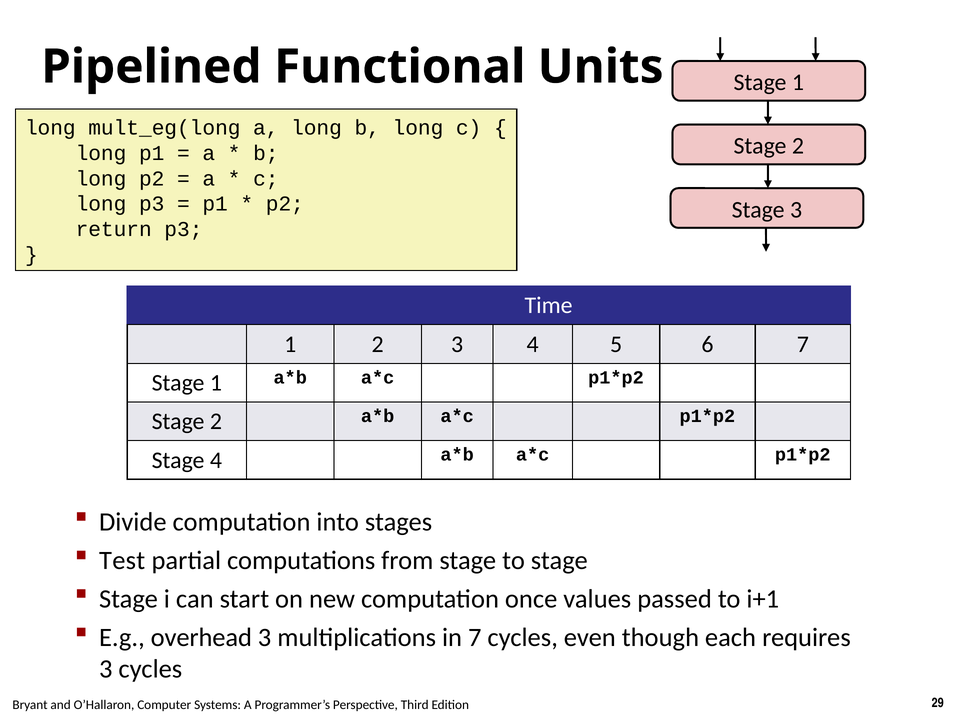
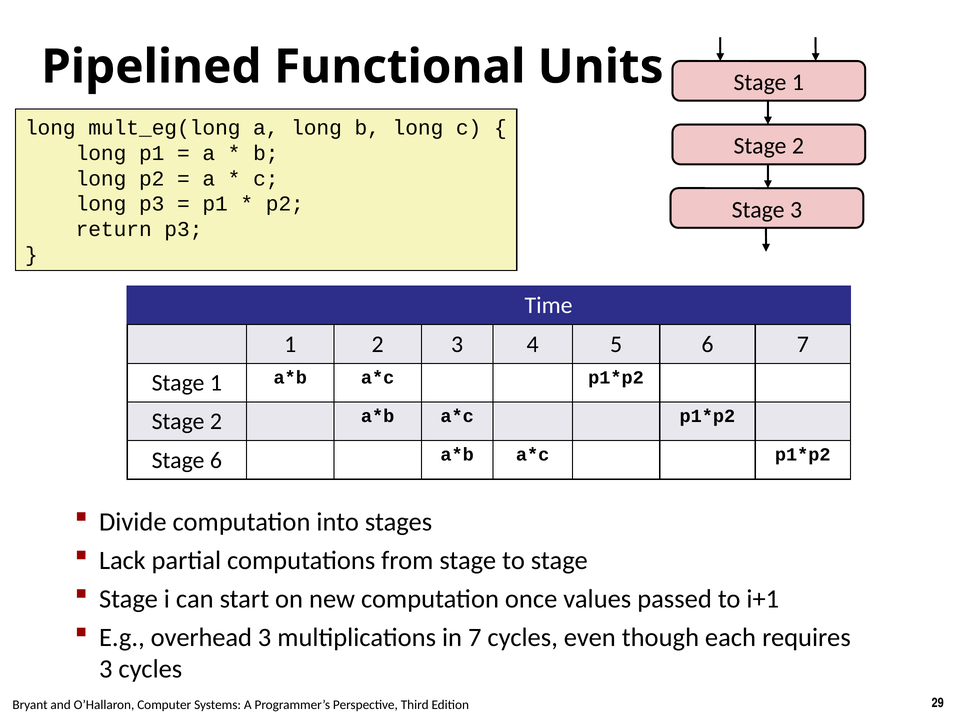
Stage 4: 4 -> 6
Test: Test -> Lack
